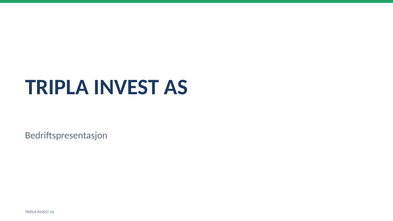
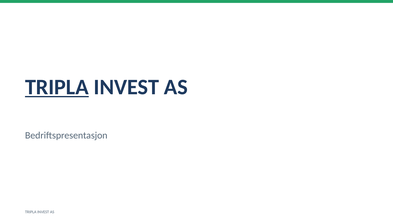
TRIPLA at (57, 87) underline: none -> present
